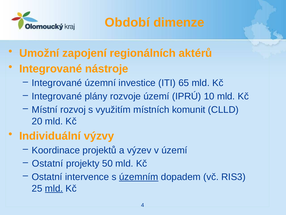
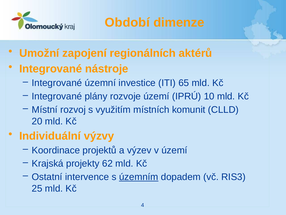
Ostatní at (48, 163): Ostatní -> Krajská
50: 50 -> 62
mld at (54, 188) underline: present -> none
